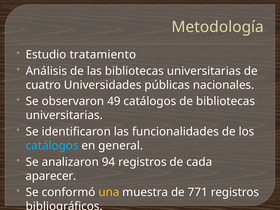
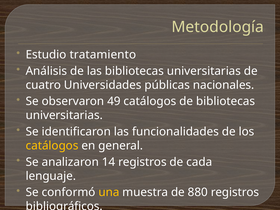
catálogos at (52, 146) colour: light blue -> yellow
94: 94 -> 14
aparecer: aparecer -> lenguaje
771: 771 -> 880
